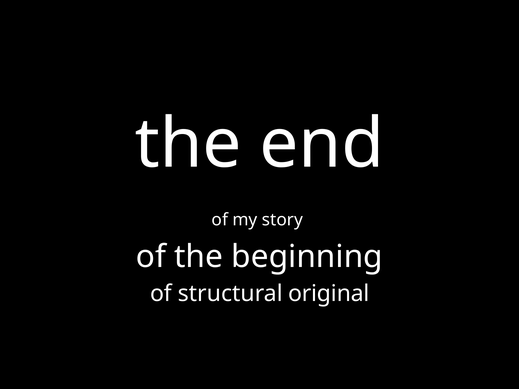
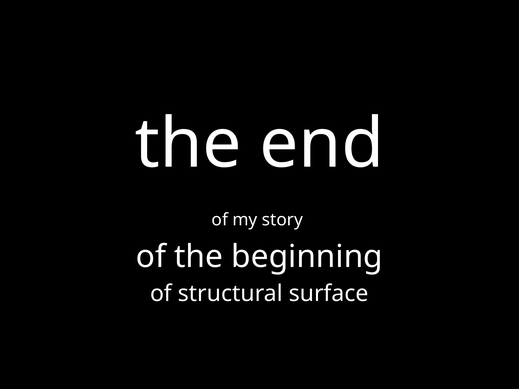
original: original -> surface
